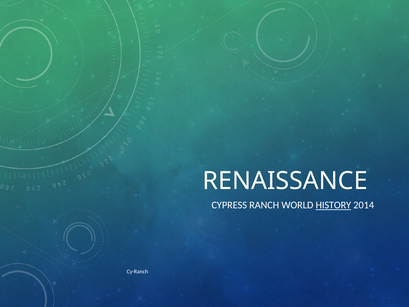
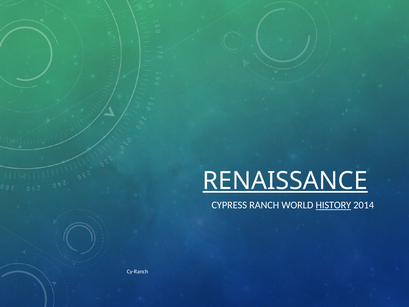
RENAISSANCE underline: none -> present
